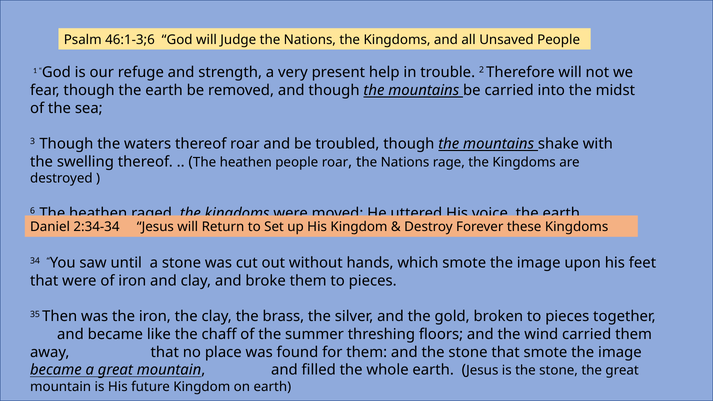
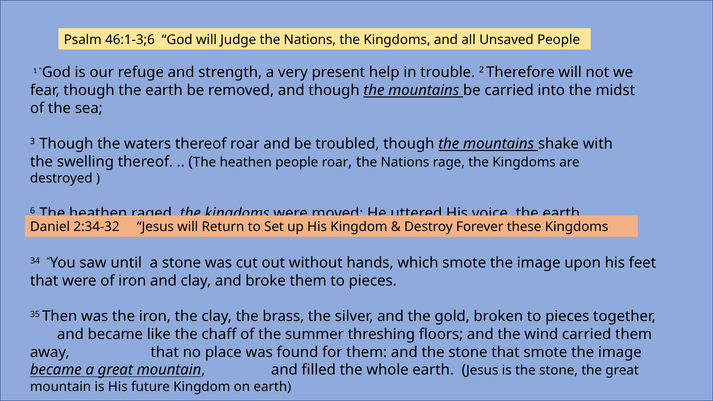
2:34-34: 2:34-34 -> 2:34-32
